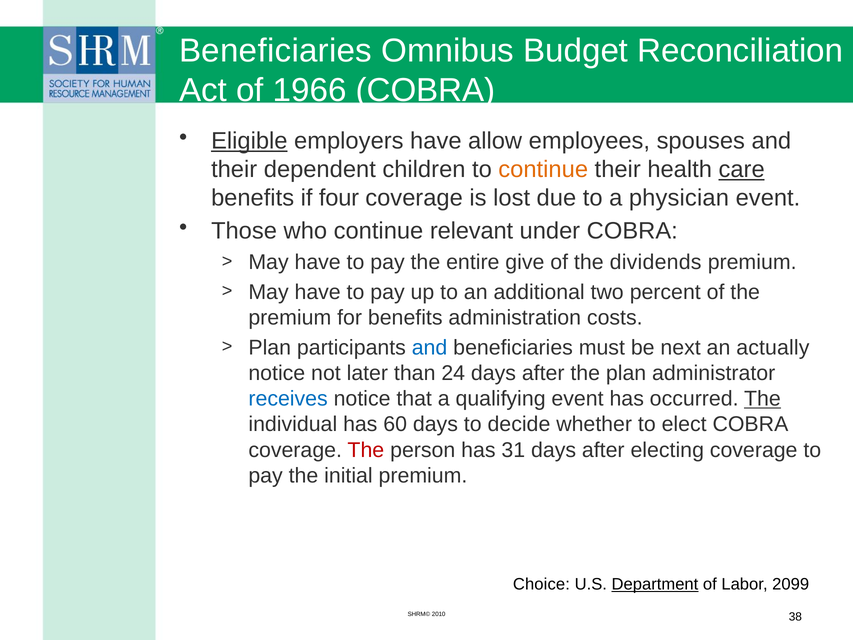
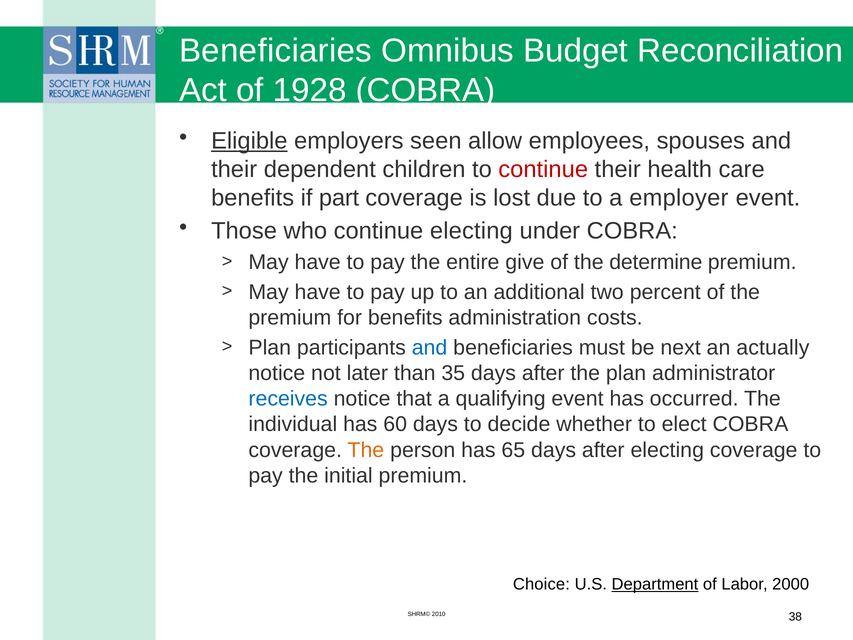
1966: 1966 -> 1928
employers have: have -> seen
continue at (543, 169) colour: orange -> red
care underline: present -> none
four: four -> part
physician: physician -> employer
continue relevant: relevant -> electing
dividends: dividends -> determine
24: 24 -> 35
The at (762, 399) underline: present -> none
The at (366, 450) colour: red -> orange
31: 31 -> 65
2099: 2099 -> 2000
